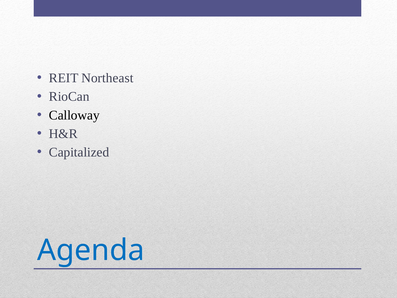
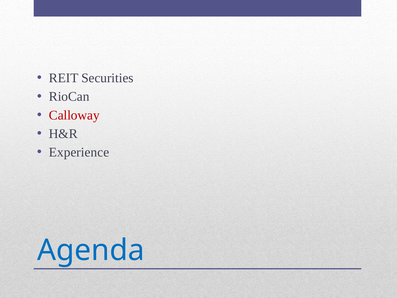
Northeast: Northeast -> Securities
Calloway colour: black -> red
Capitalized: Capitalized -> Experience
